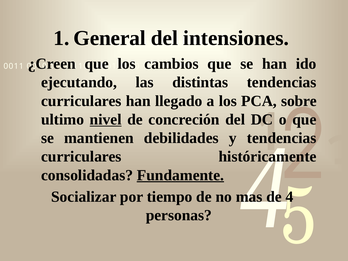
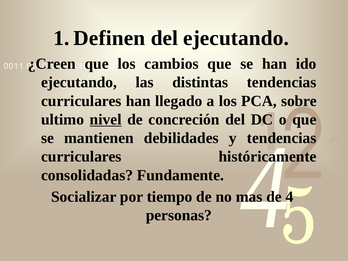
General: General -> Definen
del intensiones: intensiones -> ejecutando
Fundamente underline: present -> none
